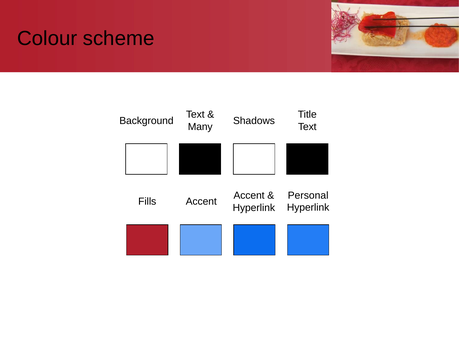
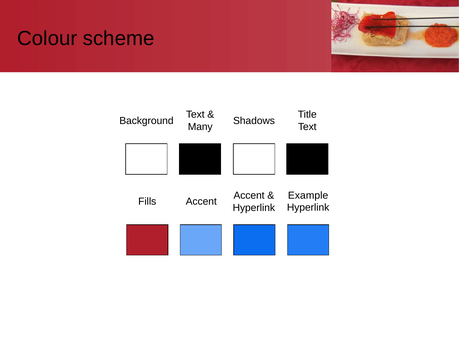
Personal: Personal -> Example
